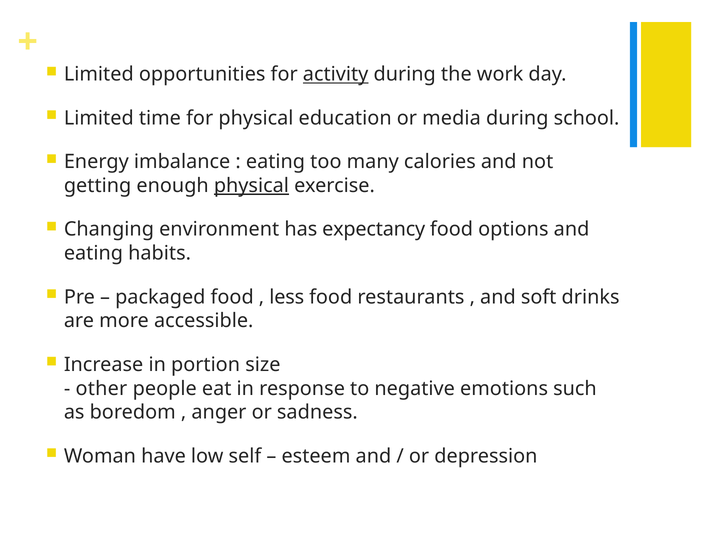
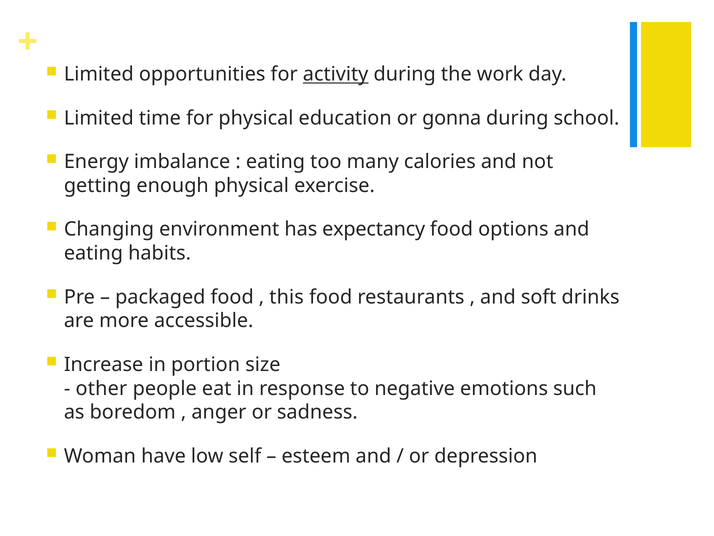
media: media -> gonna
physical at (251, 186) underline: present -> none
less: less -> this
